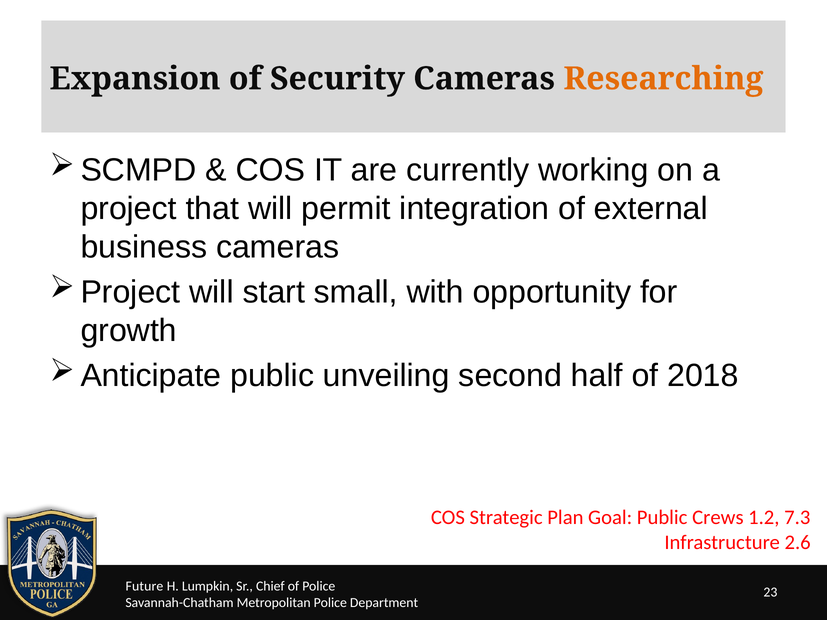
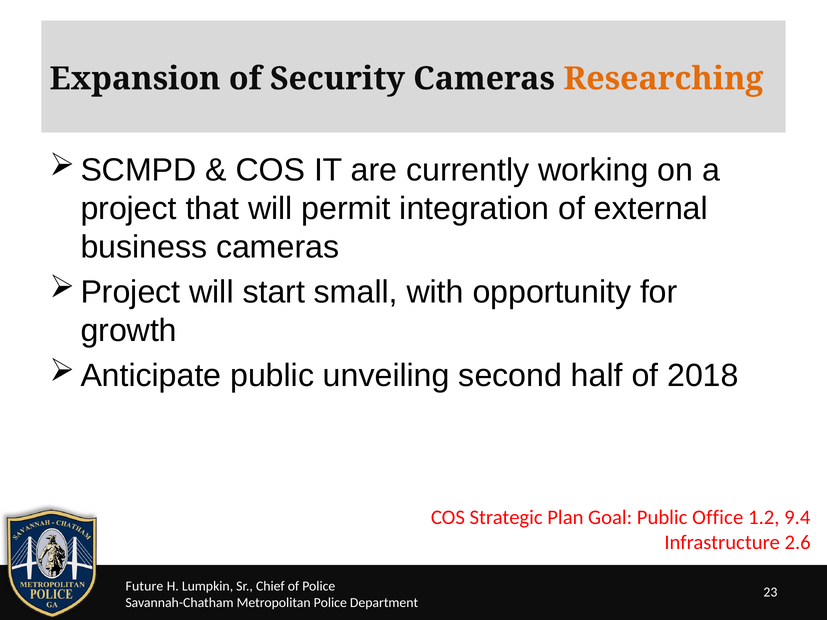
Crews: Crews -> Office
7.3: 7.3 -> 9.4
